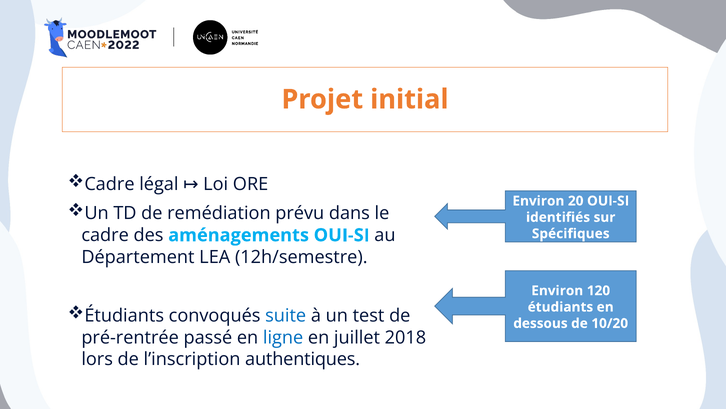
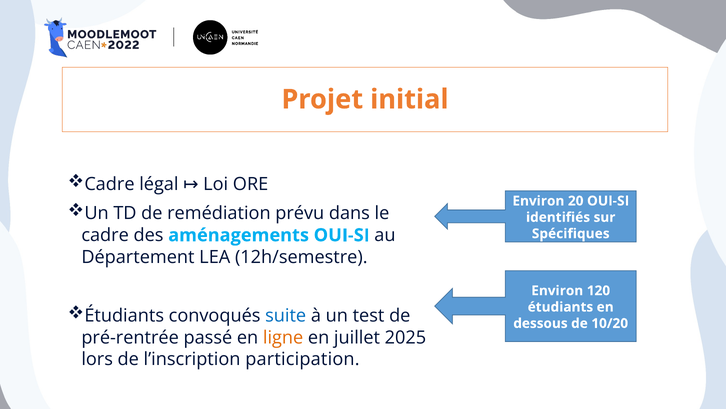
ligne colour: blue -> orange
2018: 2018 -> 2025
authentiques: authentiques -> participation
